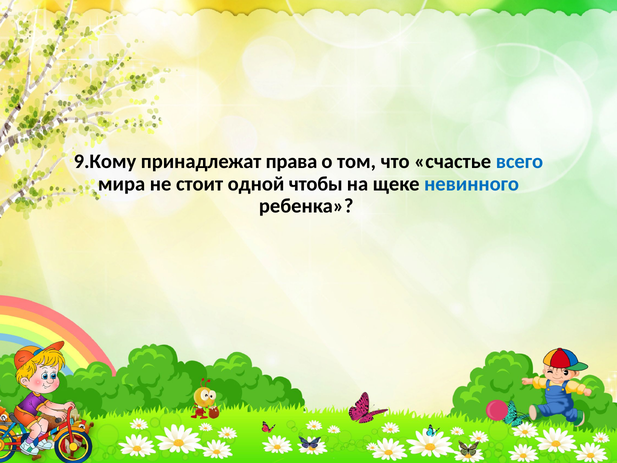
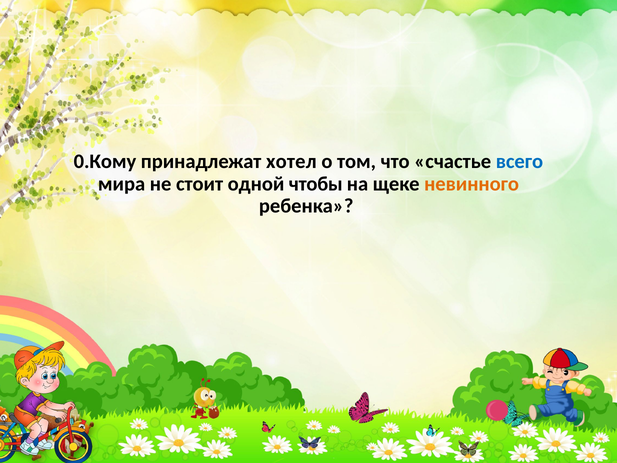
9.Кому: 9.Кому -> 0.Кому
права: права -> хотел
невинного colour: blue -> orange
